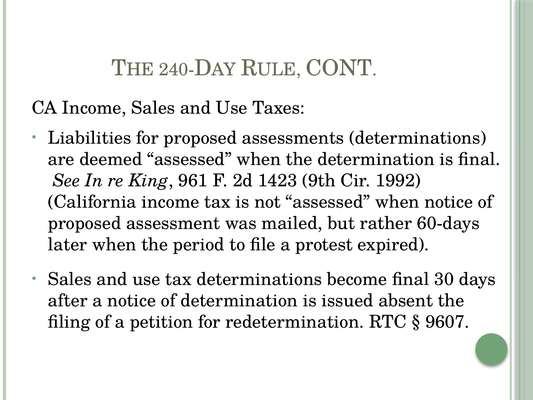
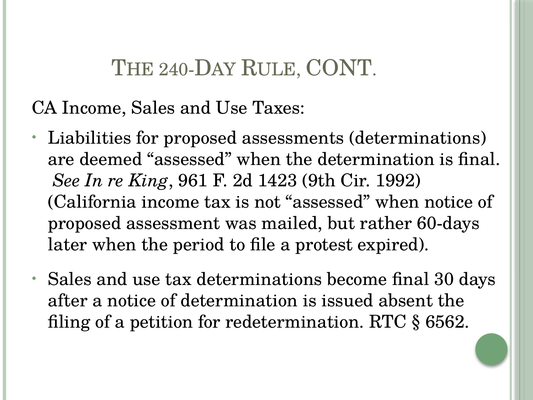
9607: 9607 -> 6562
